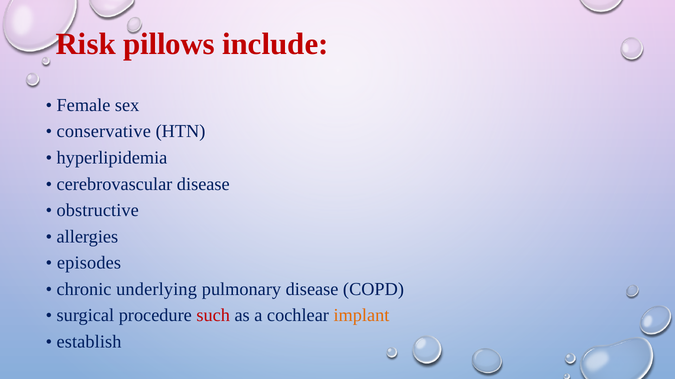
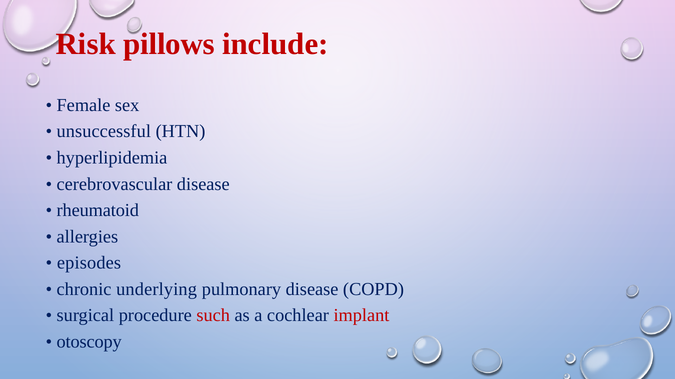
conservative: conservative -> unsuccessful
obstructive: obstructive -> rheumatoid
implant colour: orange -> red
establish: establish -> otoscopy
